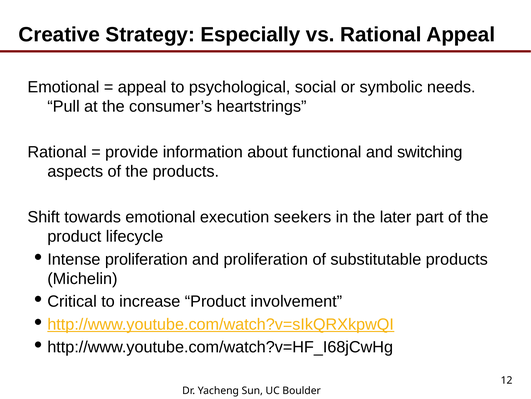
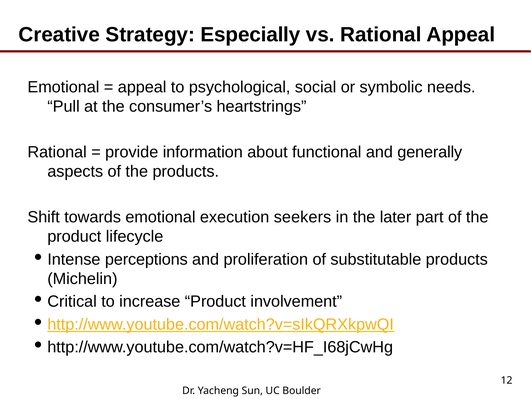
switching: switching -> generally
Intense proliferation: proliferation -> perceptions
